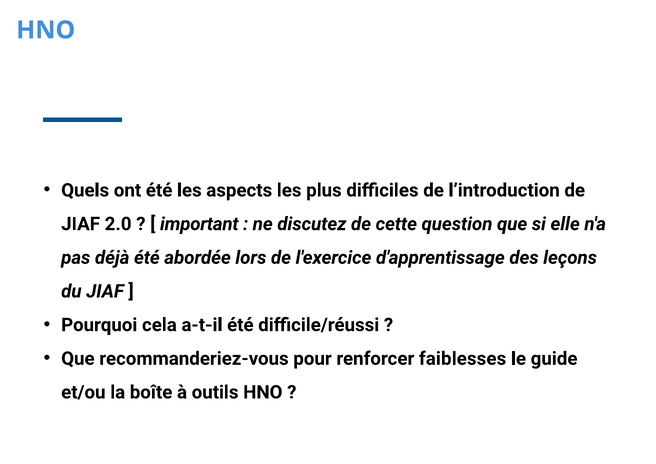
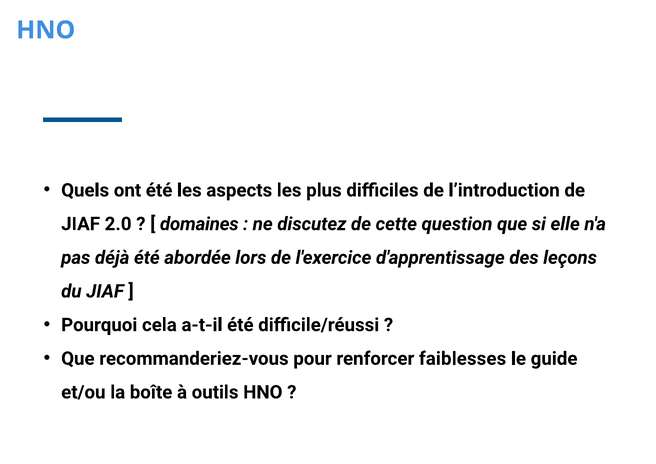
important: important -> domaines
